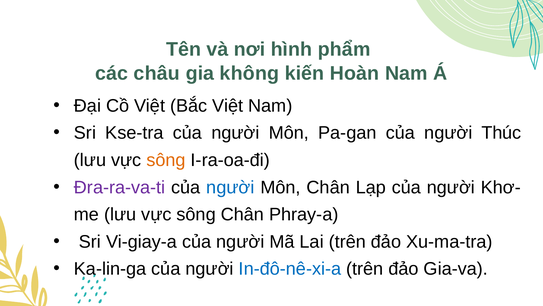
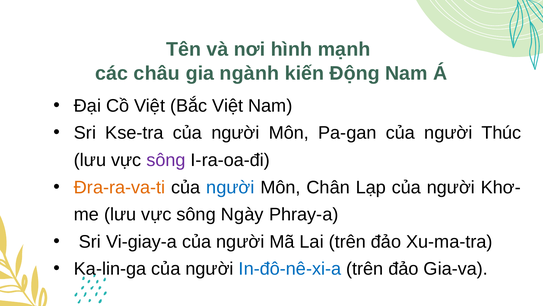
phẩm: phẩm -> mạnh
không: không -> ngành
Hoàn: Hoàn -> Động
sông at (166, 160) colour: orange -> purple
Đra-ra-va-ti colour: purple -> orange
sông Chân: Chân -> Ngày
